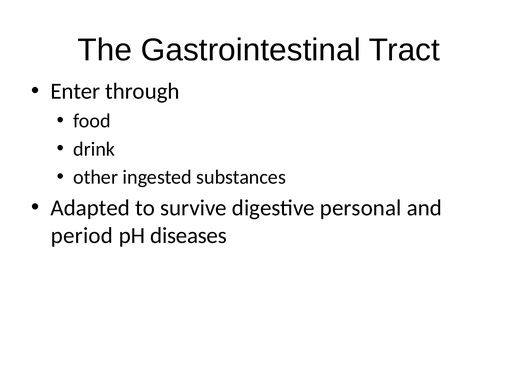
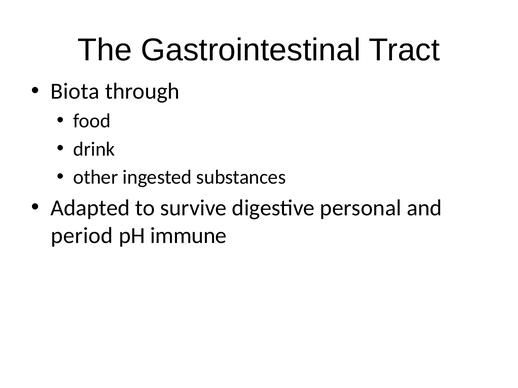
Enter: Enter -> Biota
diseases: diseases -> immune
